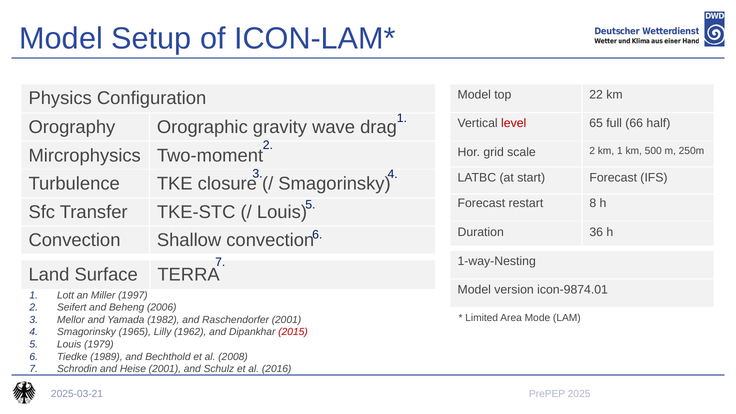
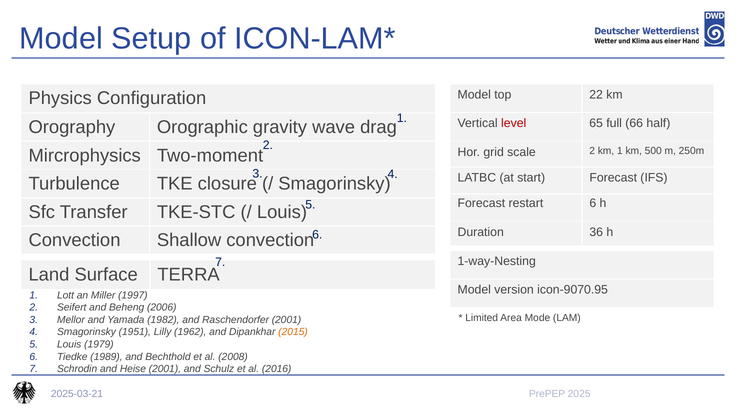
restart 8: 8 -> 6
icon-9874.01: icon-9874.01 -> icon-9070.95
1965: 1965 -> 1951
2015 colour: red -> orange
